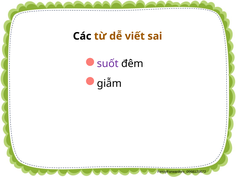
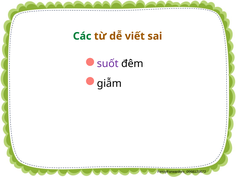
Các colour: black -> green
